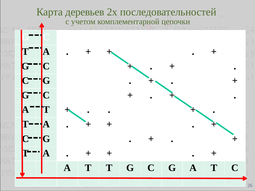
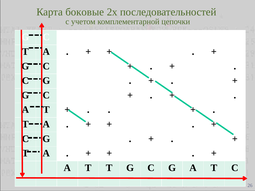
деревьев: деревьев -> боковые
